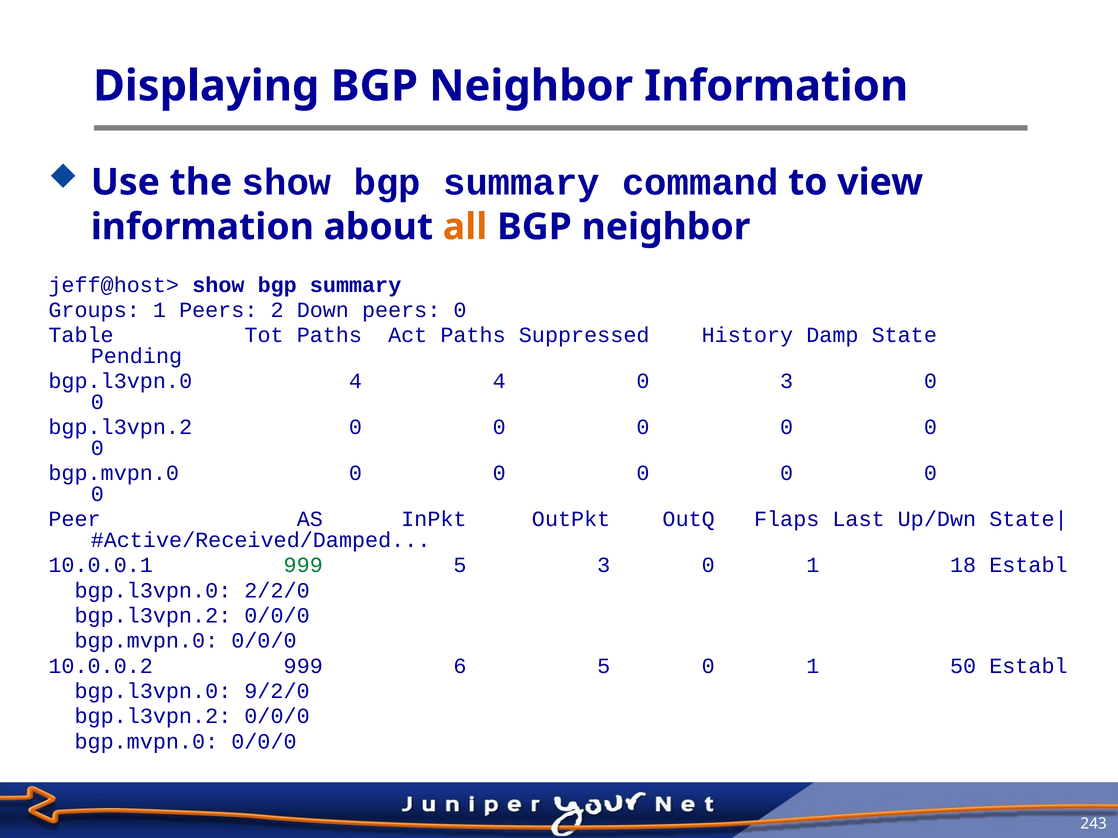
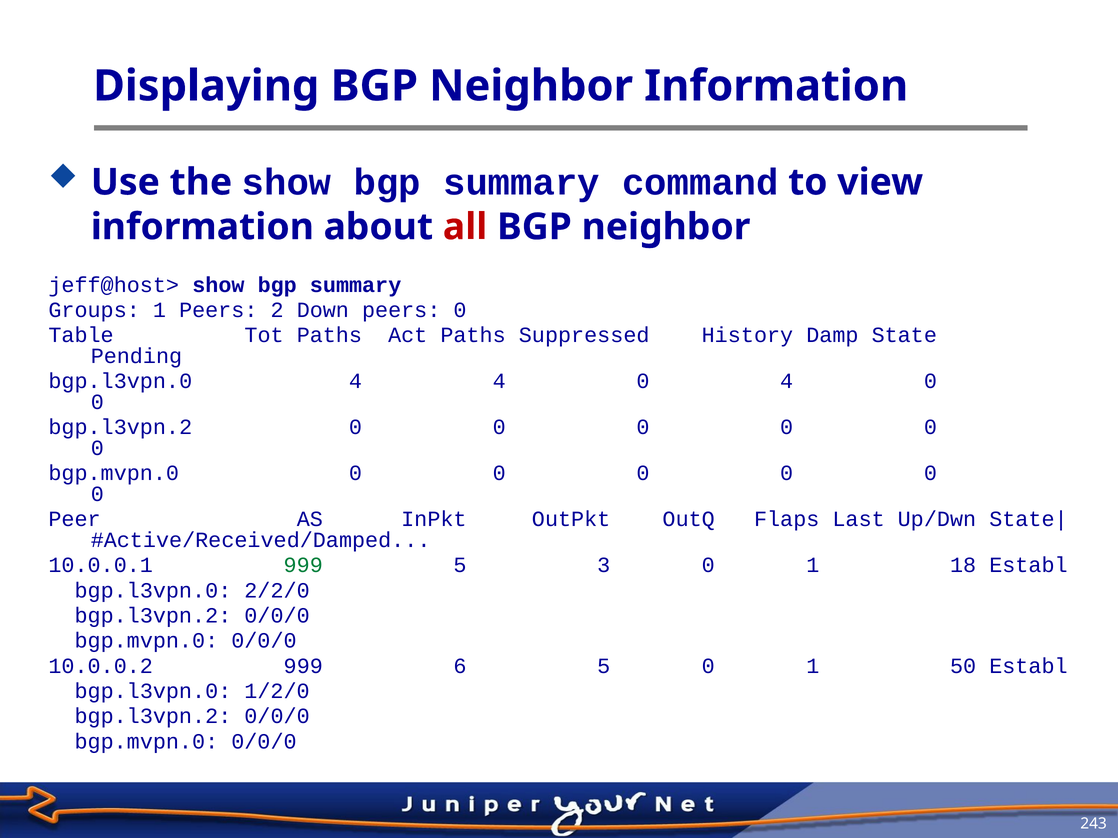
all colour: orange -> red
0 3: 3 -> 4
9/2/0: 9/2/0 -> 1/2/0
